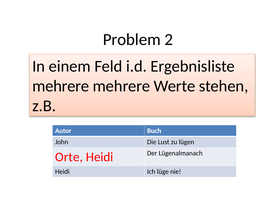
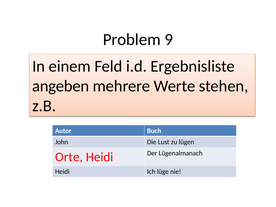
2: 2 -> 9
mehrere at (61, 86): mehrere -> angeben
